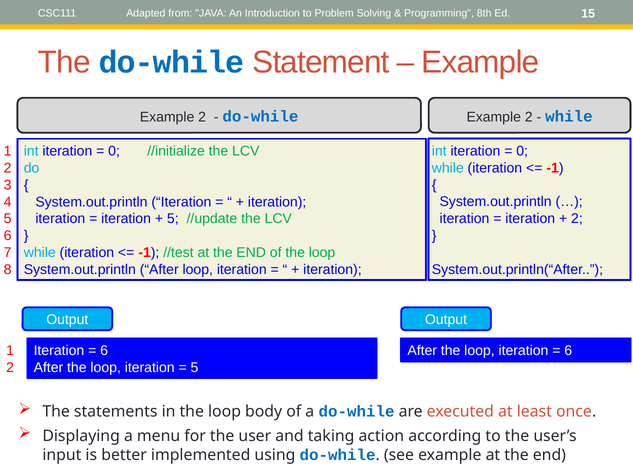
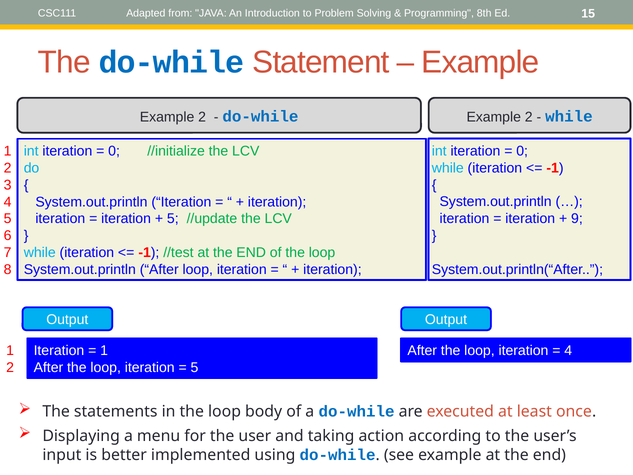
2 at (577, 219): 2 -> 9
6 at (104, 351): 6 -> 1
6 at (568, 351): 6 -> 4
